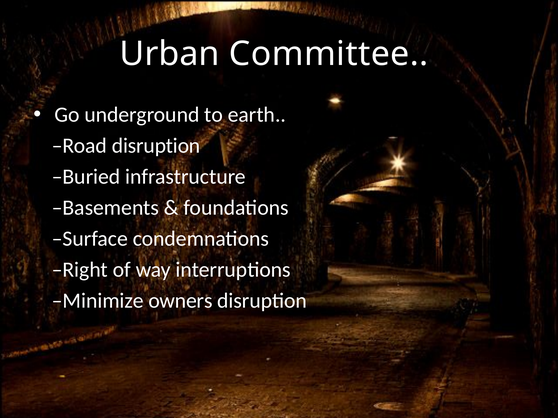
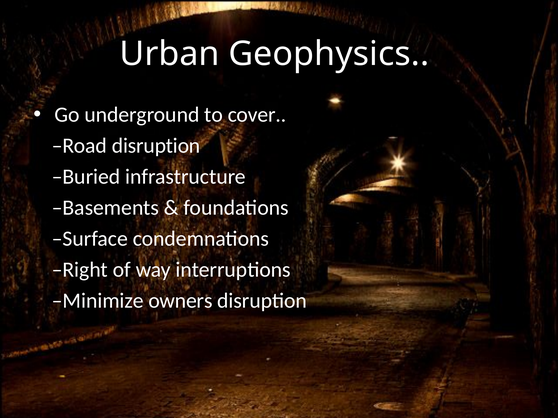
Committee: Committee -> Geophysics
earth: earth -> cover
